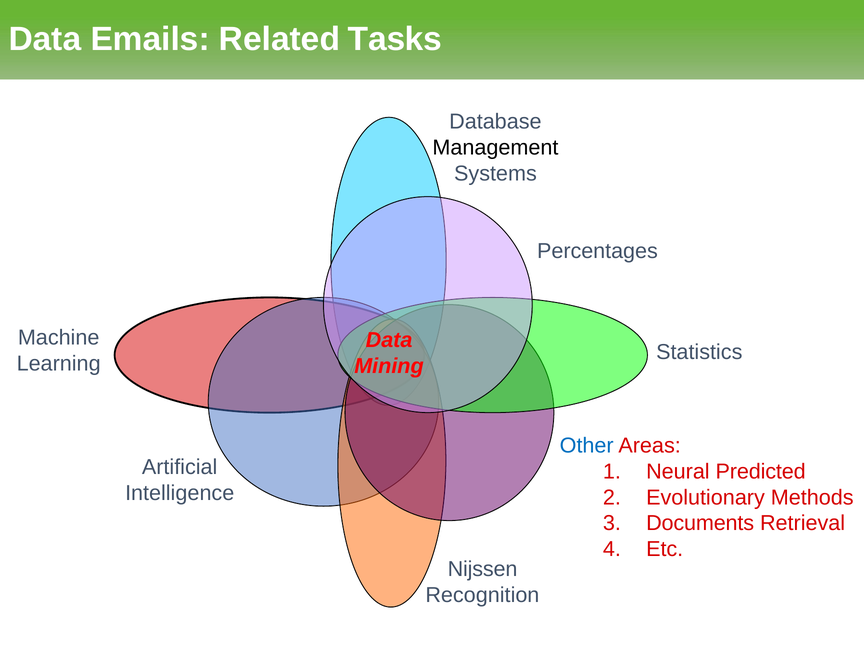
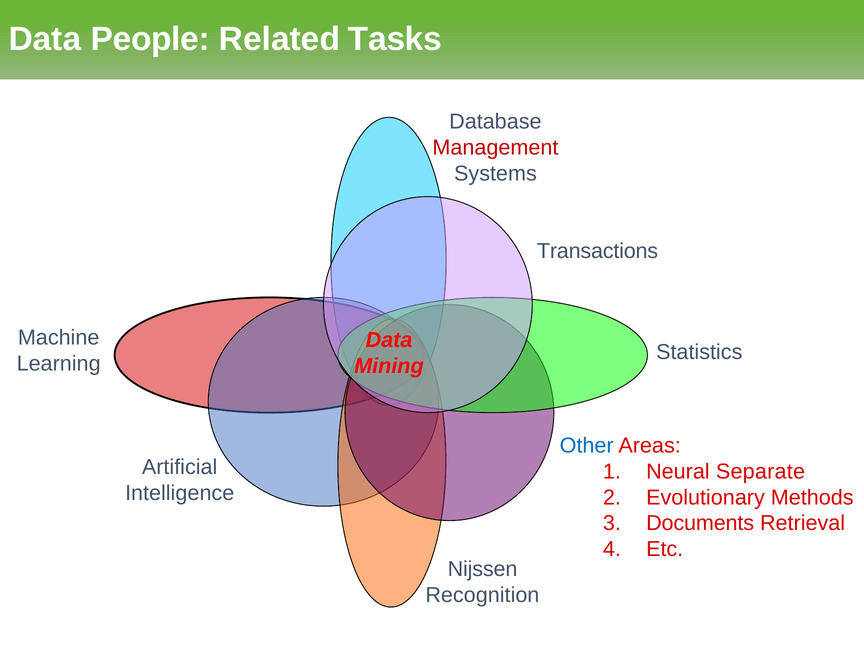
Emails: Emails -> People
Management colour: black -> red
Percentages: Percentages -> Transactions
Predicted: Predicted -> Separate
